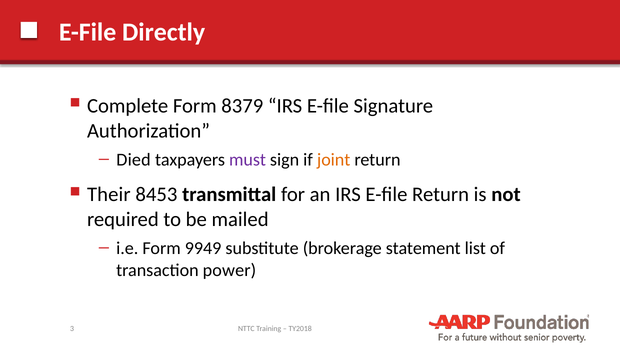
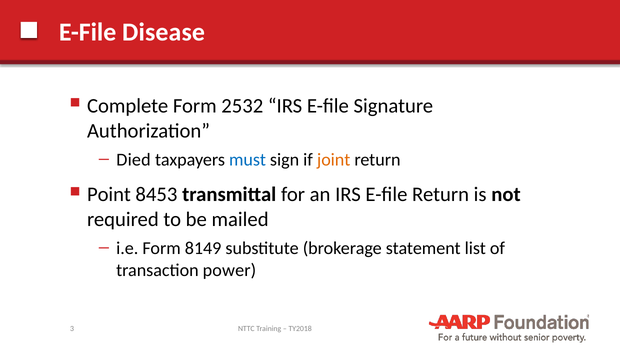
Directly: Directly -> Disease
8379: 8379 -> 2532
must colour: purple -> blue
Their: Their -> Point
9949: 9949 -> 8149
